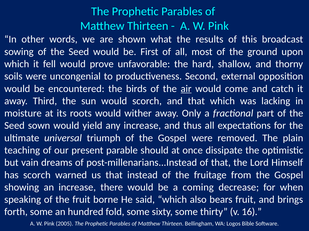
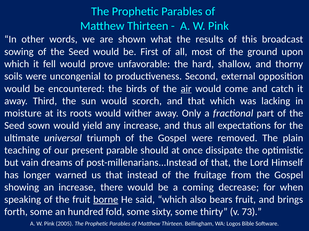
has scorch: scorch -> longer
borne underline: none -> present
16: 16 -> 73
